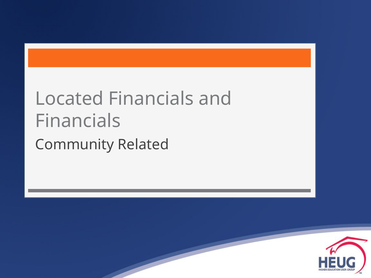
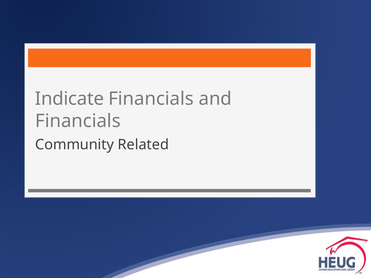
Located: Located -> Indicate
